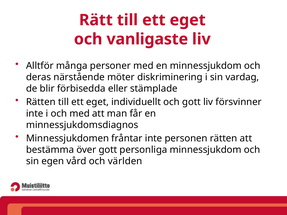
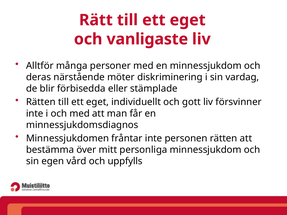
över gott: gott -> mitt
världen: världen -> uppfylls
